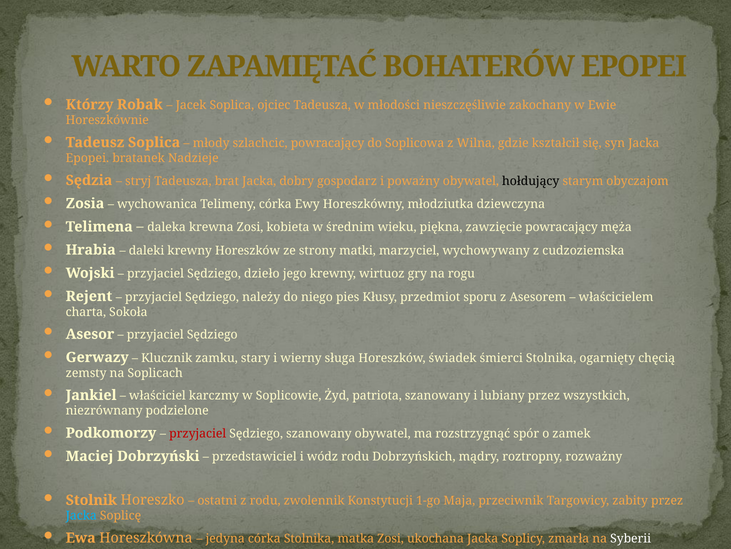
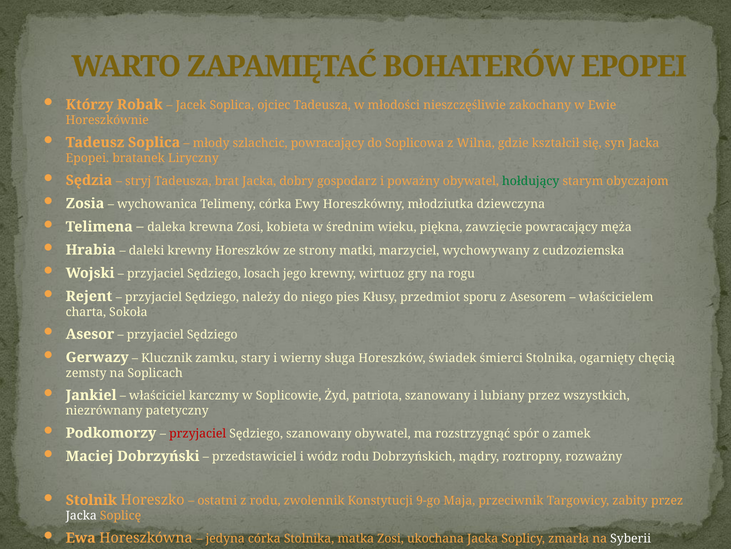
Nadzieje: Nadzieje -> Liryczny
hołdujący colour: black -> green
dzieło: dzieło -> losach
podzielone: podzielone -> patetyczny
1-go: 1-go -> 9-go
Jacka at (81, 515) colour: light blue -> white
